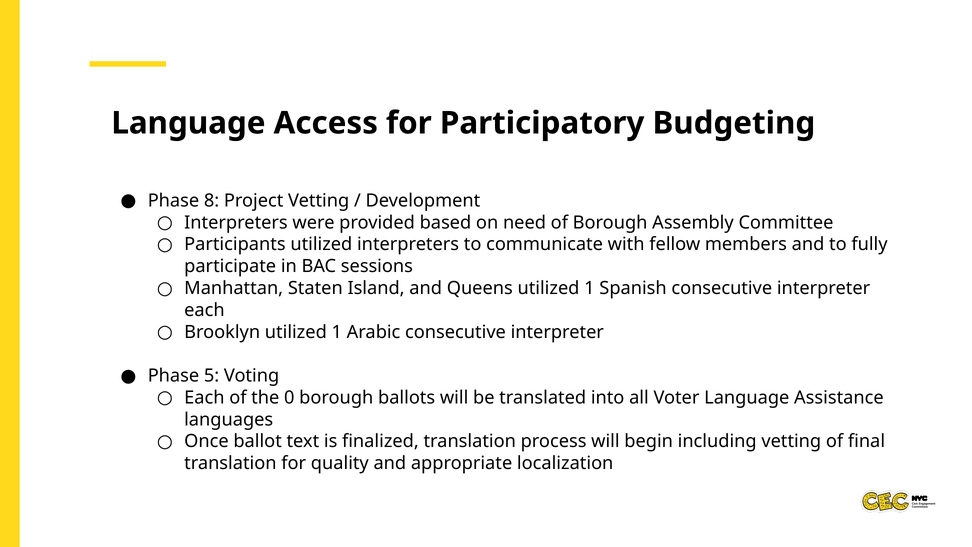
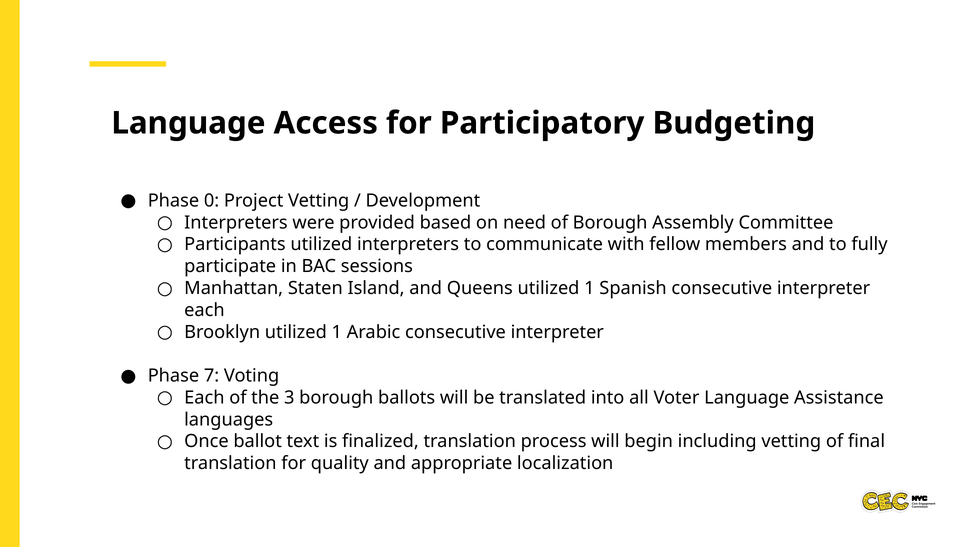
8: 8 -> 0
5: 5 -> 7
0: 0 -> 3
